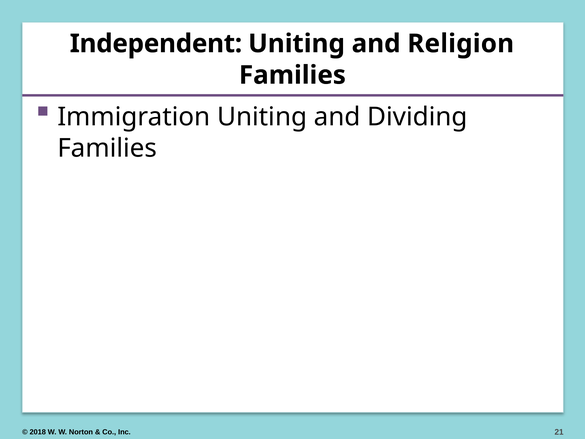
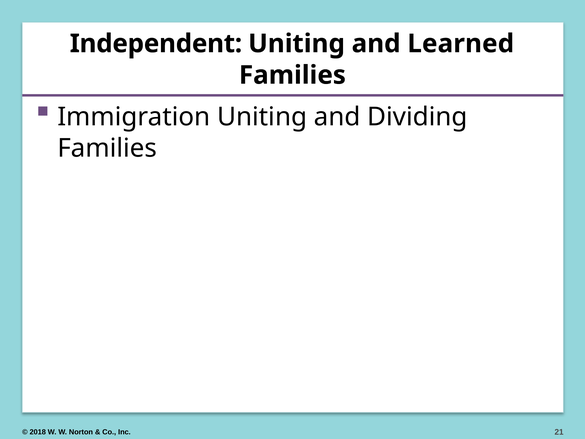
Religion: Religion -> Learned
